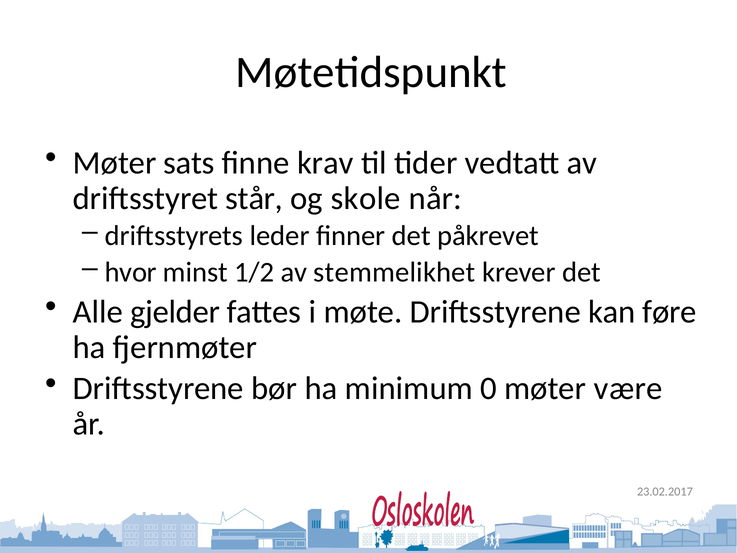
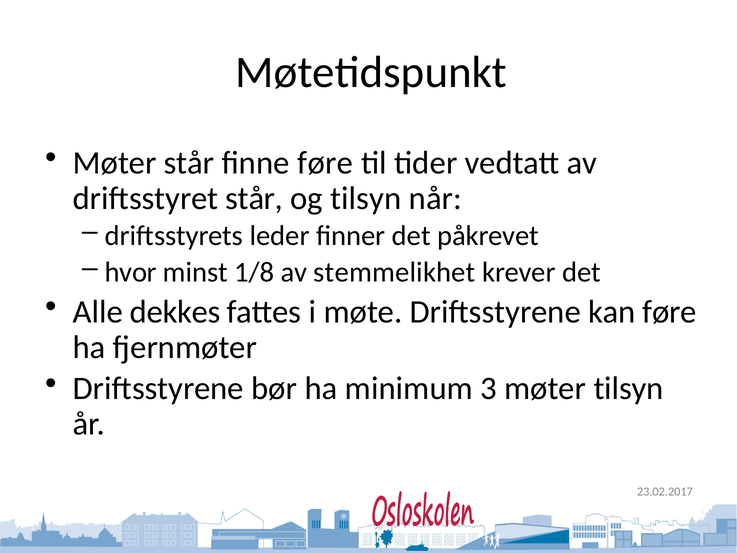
Møter sats: sats -> står
finne krav: krav -> føre
og skole: skole -> tilsyn
1/2: 1/2 -> 1/8
gjelder: gjelder -> dekkes
0: 0 -> 3
møter være: være -> tilsyn
